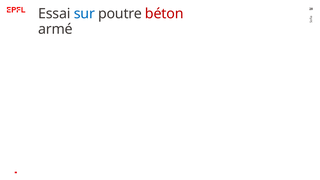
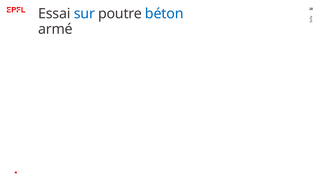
béton colour: red -> blue
